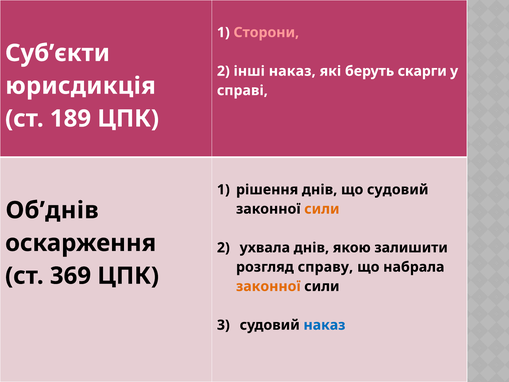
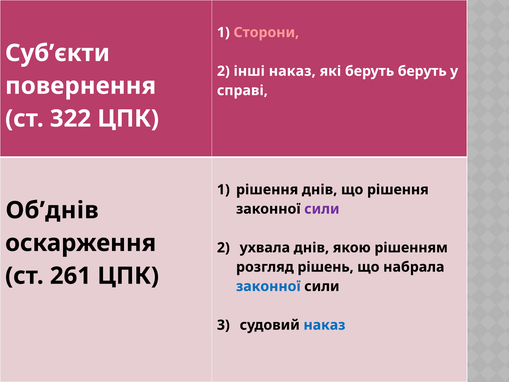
беруть скарги: скарги -> беруть
юрисдикція: юрисдикція -> повернення
189: 189 -> 322
що судовий: судовий -> рішення
сили at (322, 209) colour: orange -> purple
залишити: залишити -> рішенням
справу: справу -> рішень
369: 369 -> 261
законної at (268, 286) colour: orange -> blue
